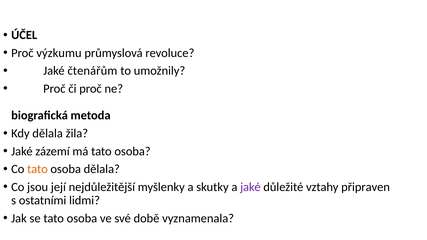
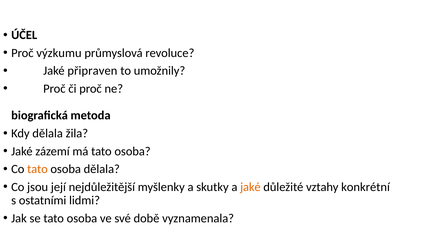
čtenářům: čtenářům -> připraven
jaké at (250, 187) colour: purple -> orange
připraven: připraven -> konkrétní
